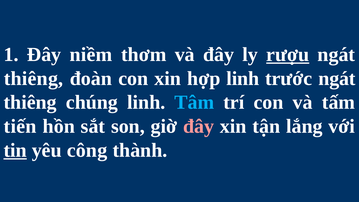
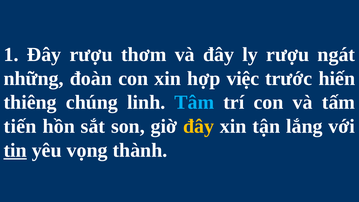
Đây niềm: niềm -> rượu
rượu at (288, 54) underline: present -> none
thiêng at (34, 78): thiêng -> những
hợp linh: linh -> việc
trước ngát: ngát -> hiến
đây at (199, 126) colour: pink -> yellow
công: công -> vọng
